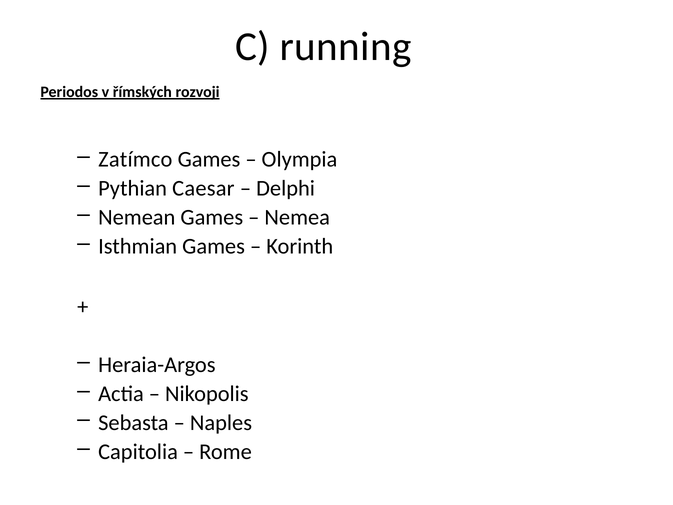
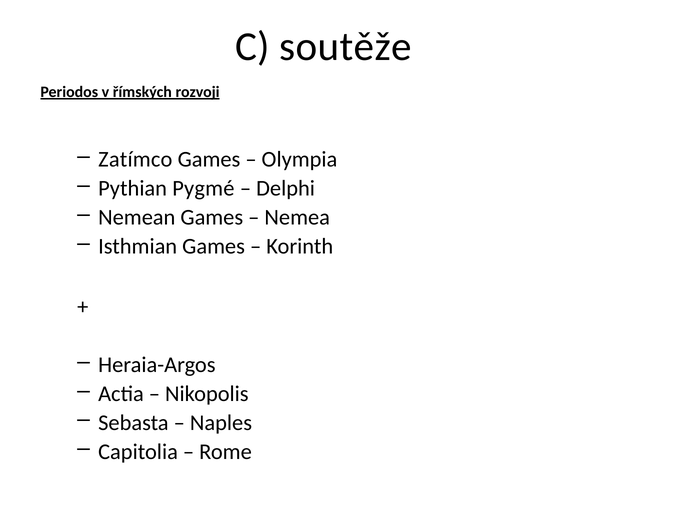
running: running -> soutěže
Caesar: Caesar -> Pygmé
